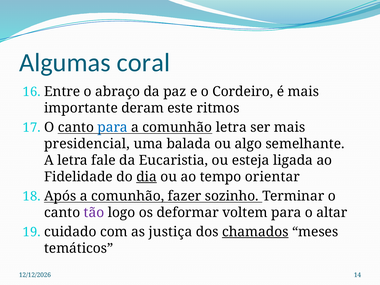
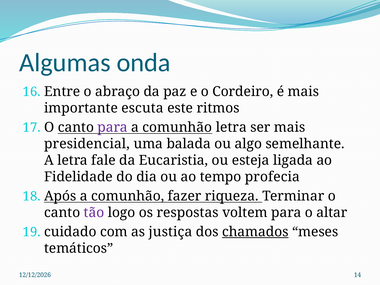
coral: coral -> onda
deram: deram -> escuta
para at (113, 127) colour: blue -> purple
dia underline: present -> none
orientar: orientar -> profecia
sozinho: sozinho -> riqueza
deformar: deformar -> respostas
